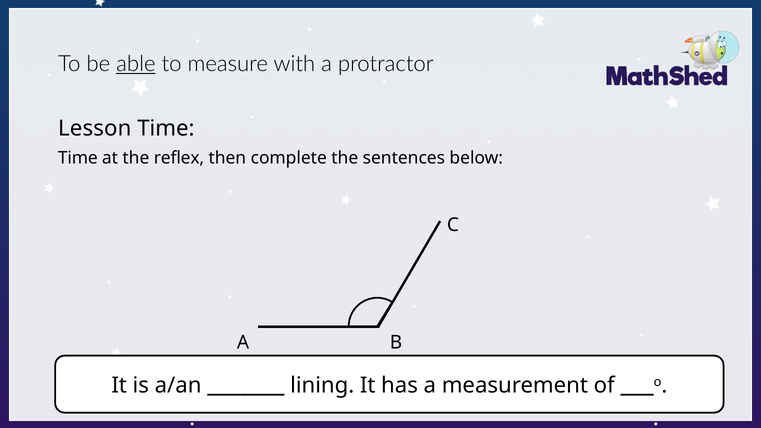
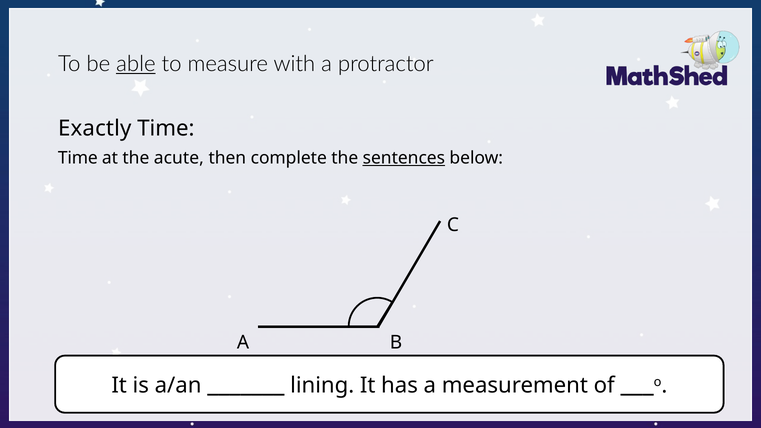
Lesson: Lesson -> Exactly
reflex: reflex -> acute
sentences underline: none -> present
